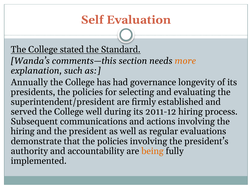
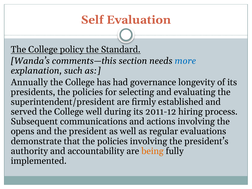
stated: stated -> policy
more colour: orange -> blue
hiring at (23, 131): hiring -> opens
